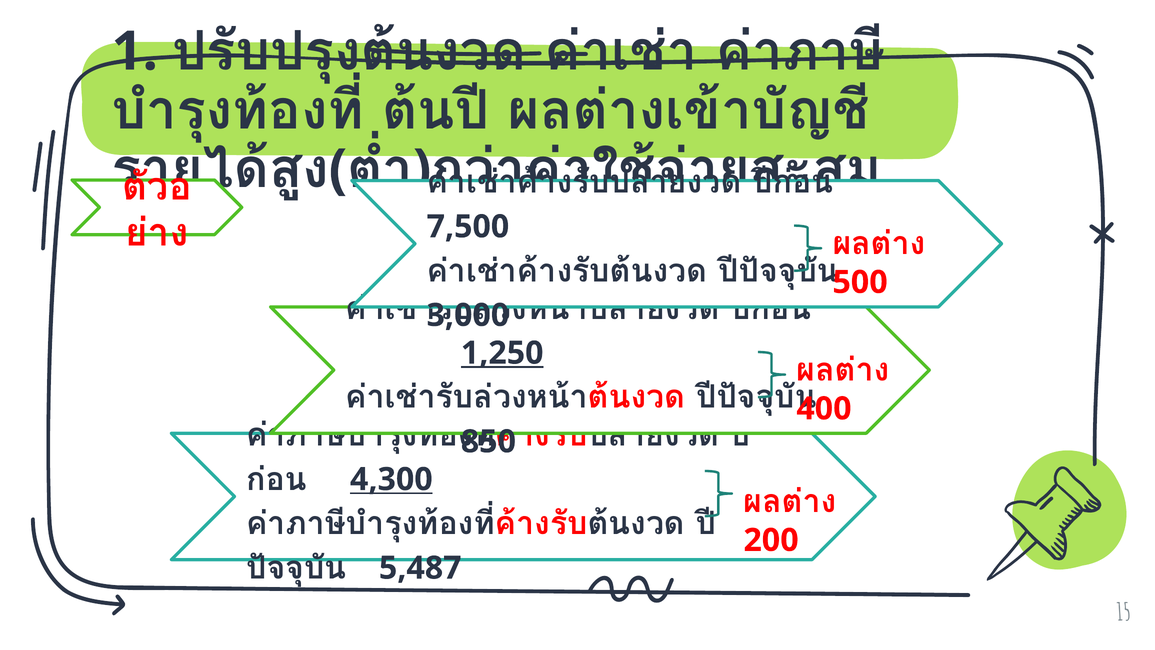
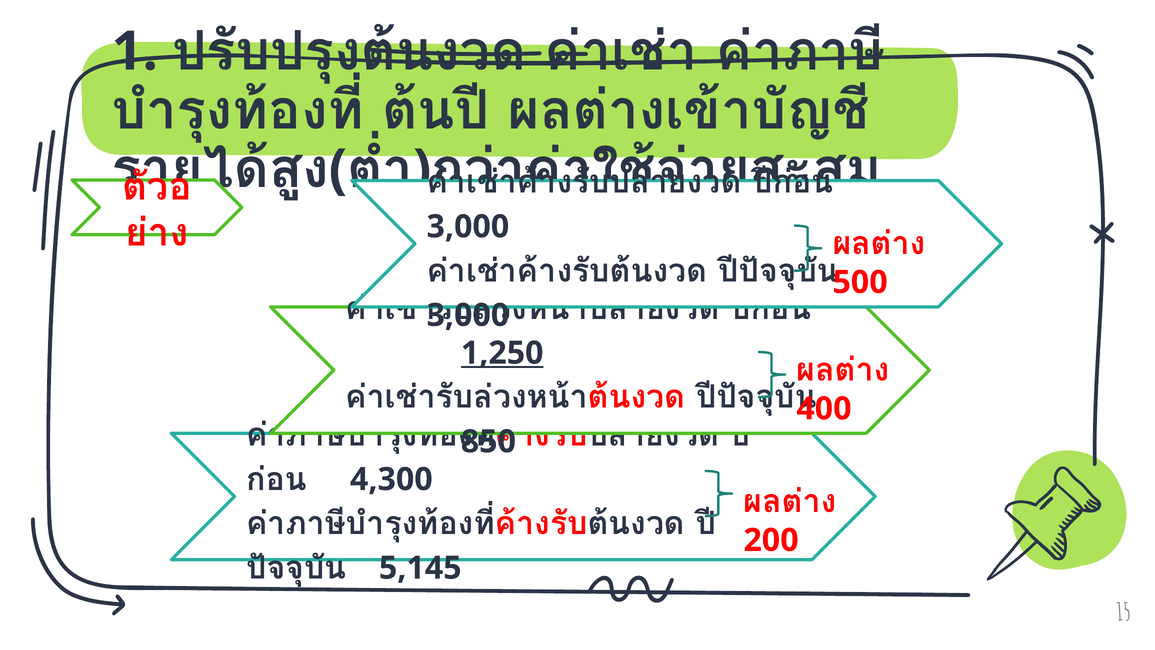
7,500 at (468, 227): 7,500 -> 3,000
4,300 underline: present -> none
5,487: 5,487 -> 5,145
